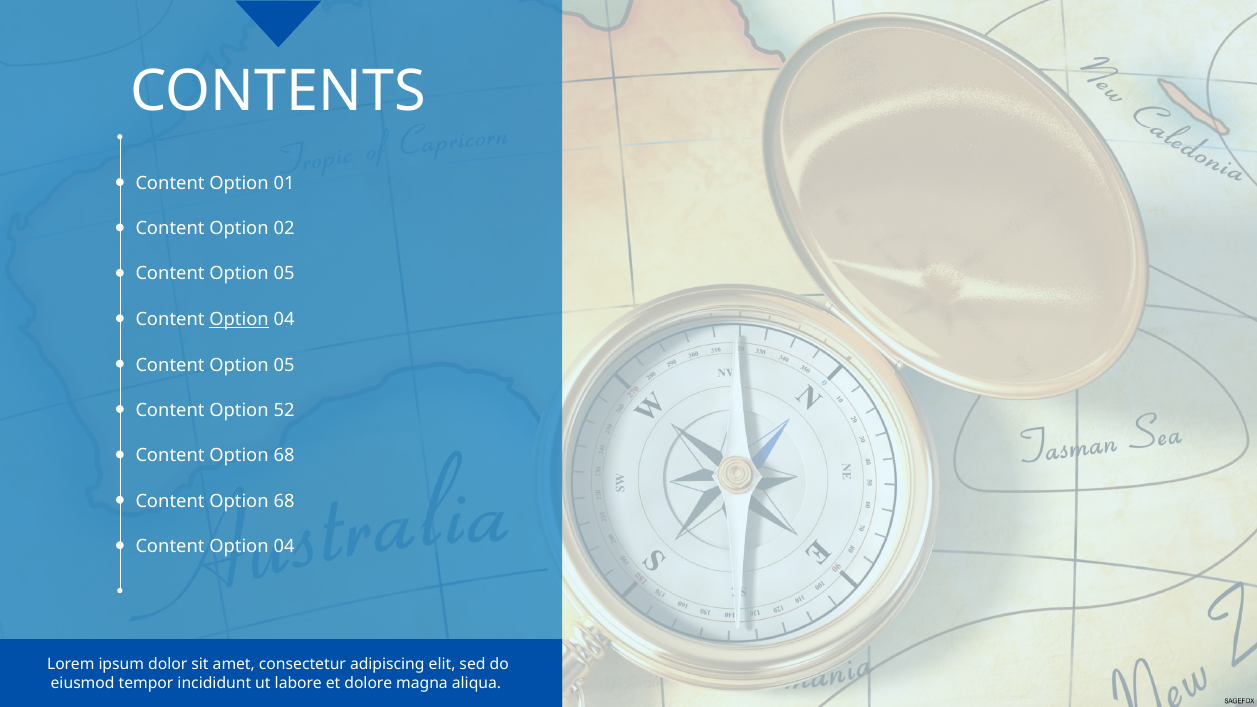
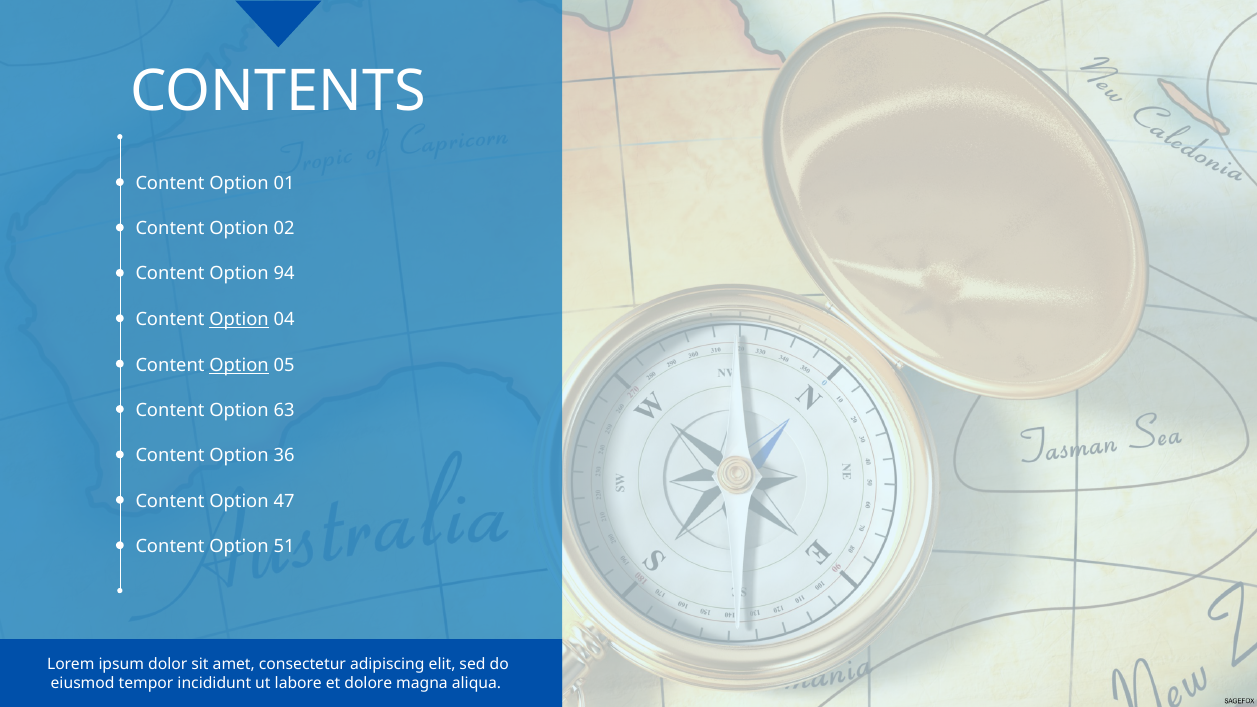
05 at (284, 274): 05 -> 94
Option at (239, 365) underline: none -> present
52: 52 -> 63
68 at (284, 456): 68 -> 36
68 at (284, 501): 68 -> 47
04 at (284, 546): 04 -> 51
